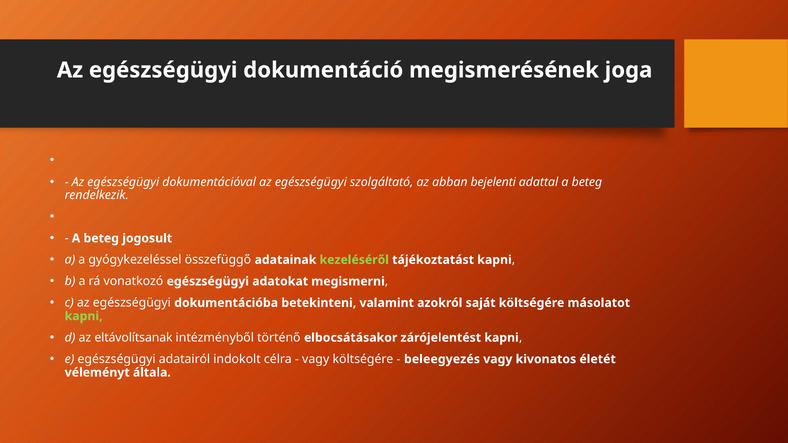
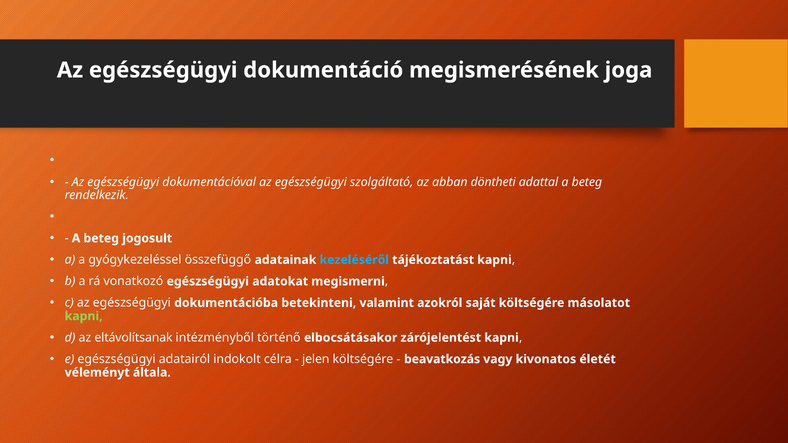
bejelenti: bejelenti -> döntheti
kezeléséről colour: light green -> light blue
vagy at (316, 359): vagy -> jelen
beleegyezés: beleegyezés -> beavatkozás
